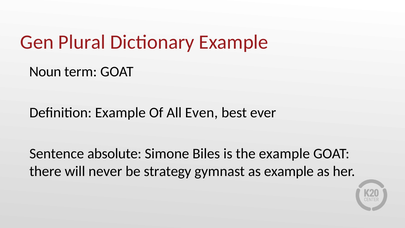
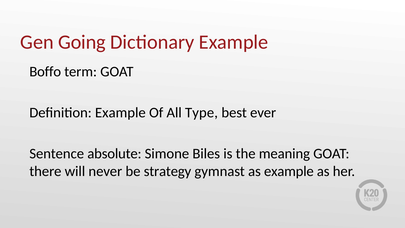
Plural: Plural -> Going
Noun: Noun -> Boffo
Even: Even -> Type
the example: example -> meaning
